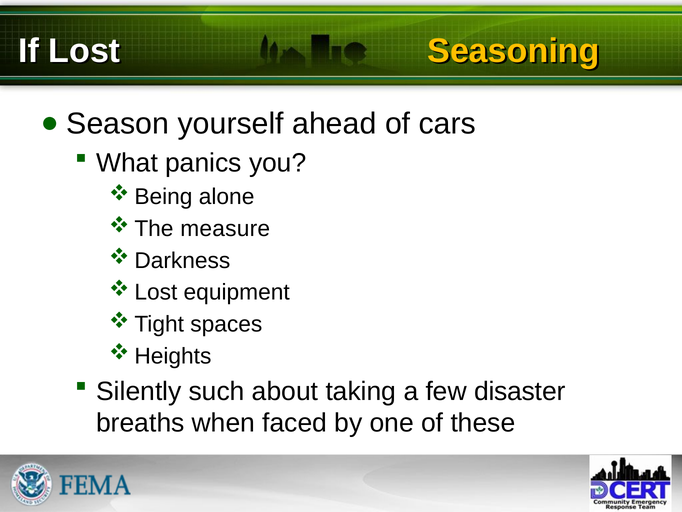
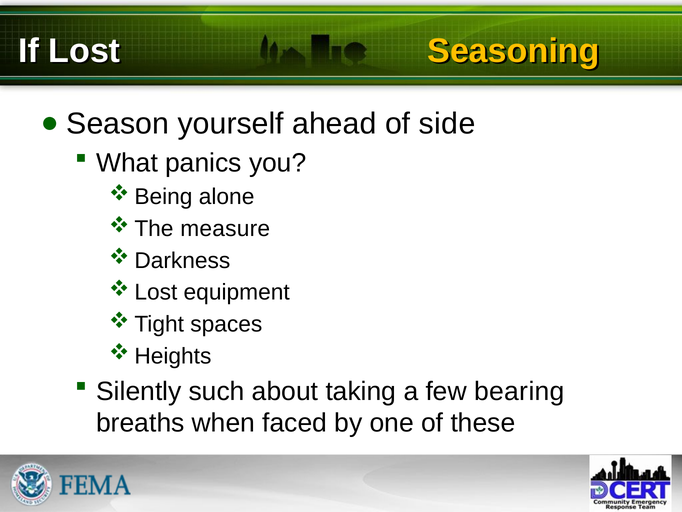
cars: cars -> side
disaster: disaster -> bearing
